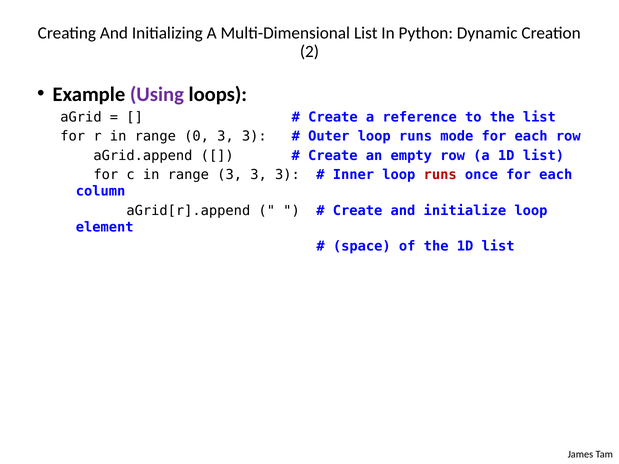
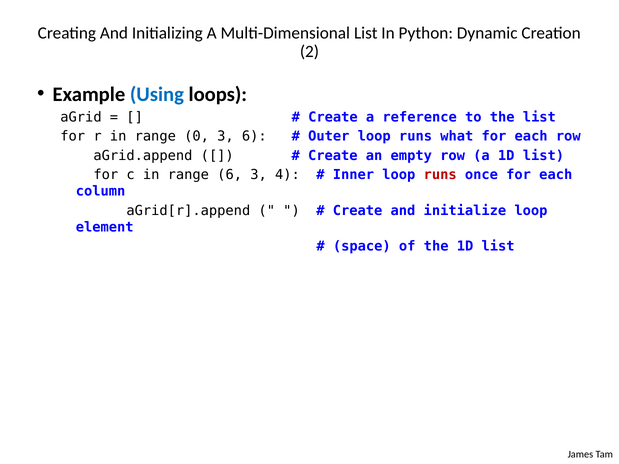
Using colour: purple -> blue
0 3 3: 3 -> 6
mode: mode -> what
range 3: 3 -> 6
3 at (287, 175): 3 -> 4
